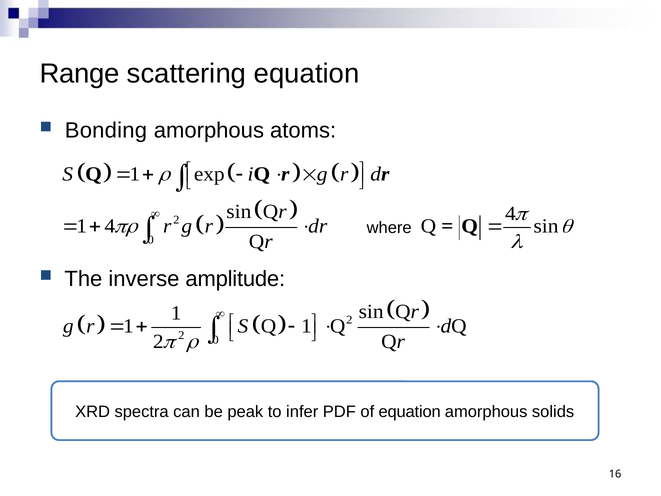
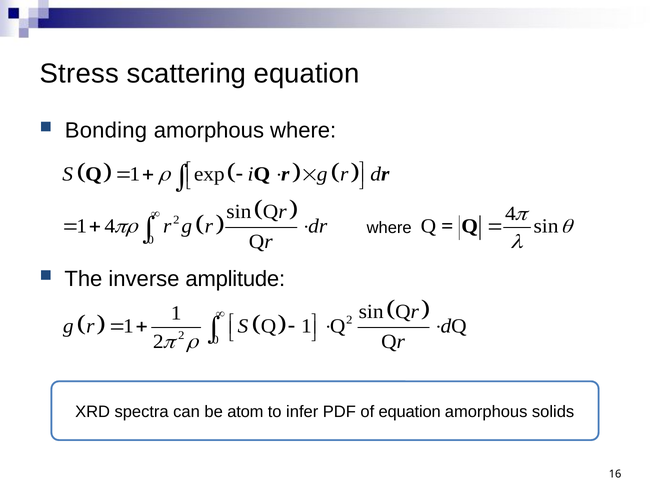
Range: Range -> Stress
amorphous atoms: atoms -> where
peak: peak -> atom
